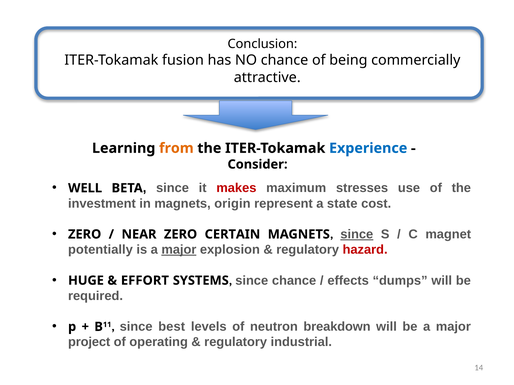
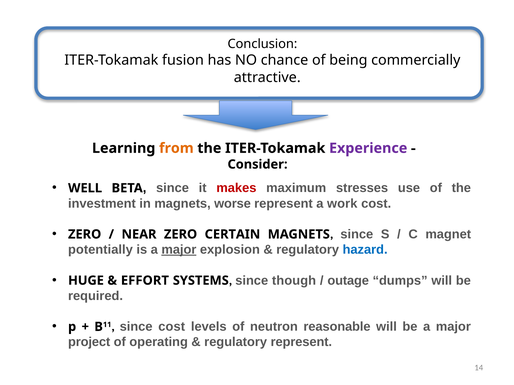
Experience colour: blue -> purple
origin: origin -> worse
state: state -> work
since at (357, 235) underline: present -> none
hazard colour: red -> blue
since chance: chance -> though
effects: effects -> outage
since best: best -> cost
breakdown: breakdown -> reasonable
regulatory industrial: industrial -> represent
